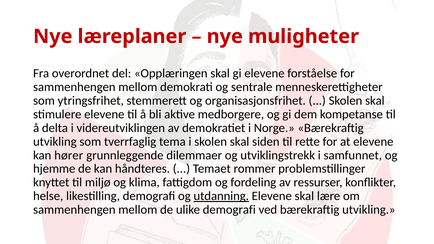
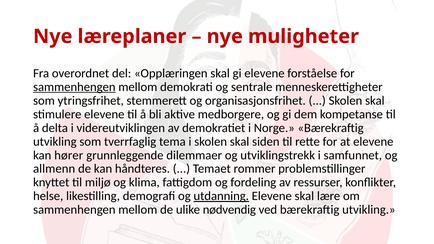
sammenhengen at (74, 87) underline: none -> present
hjemme: hjemme -> allmenn
ulike demografi: demografi -> nødvendig
